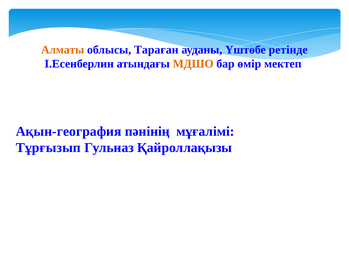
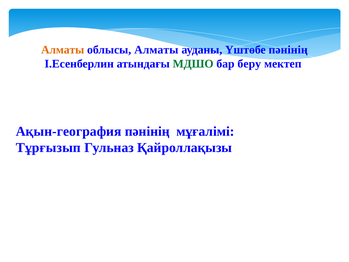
облысы Тараған: Тараған -> Алматы
Үштөбе ретінде: ретінде -> пәнінің
МДШО colour: orange -> green
өмір: өмір -> беру
